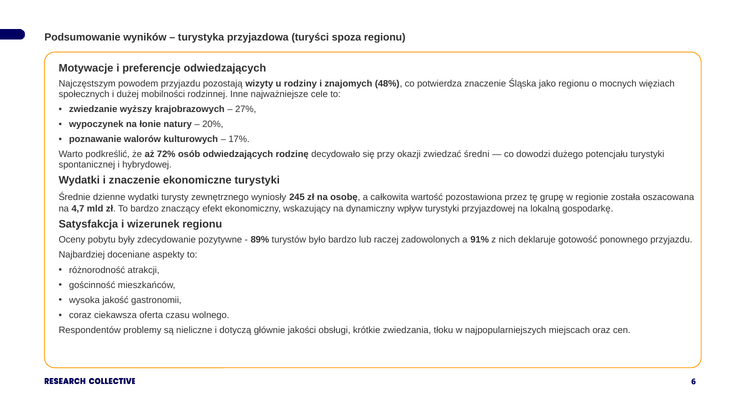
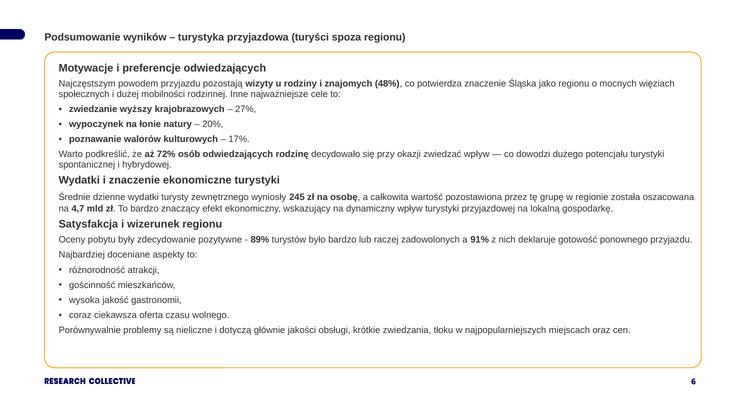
zwiedzać średni: średni -> wpływ
Respondentów: Respondentów -> Porównywalnie
